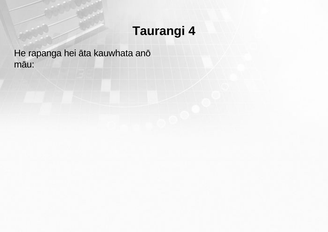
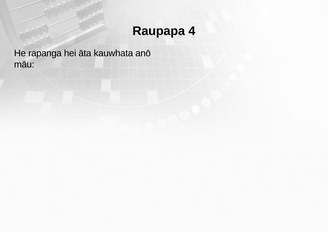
Taurangi: Taurangi -> Raupapa
